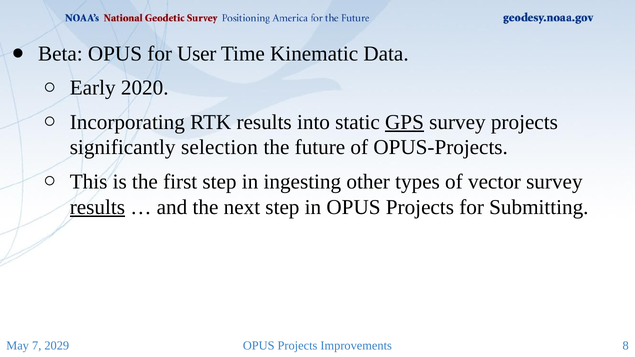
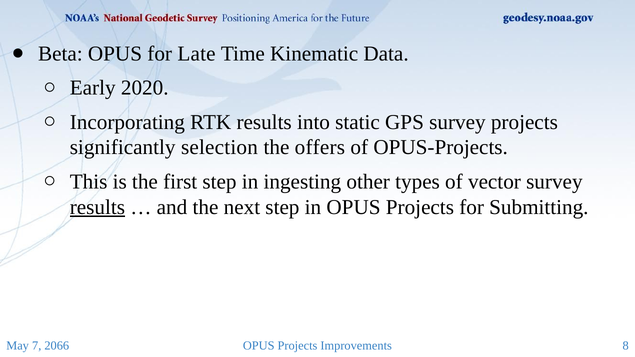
User: User -> Late
GPS underline: present -> none
future: future -> offers
2029: 2029 -> 2066
